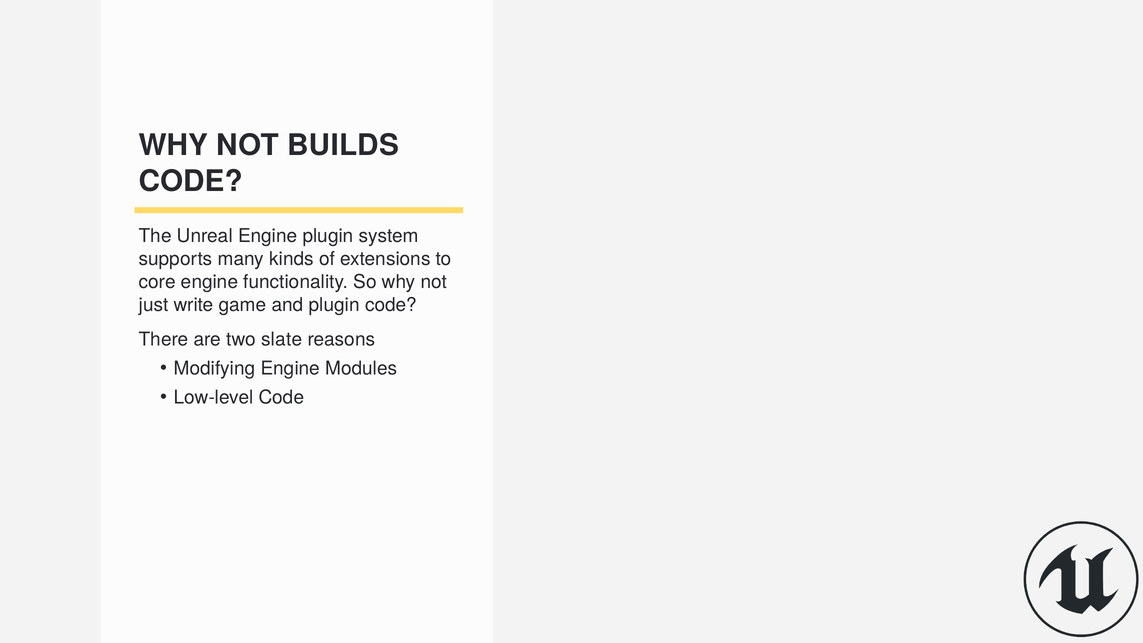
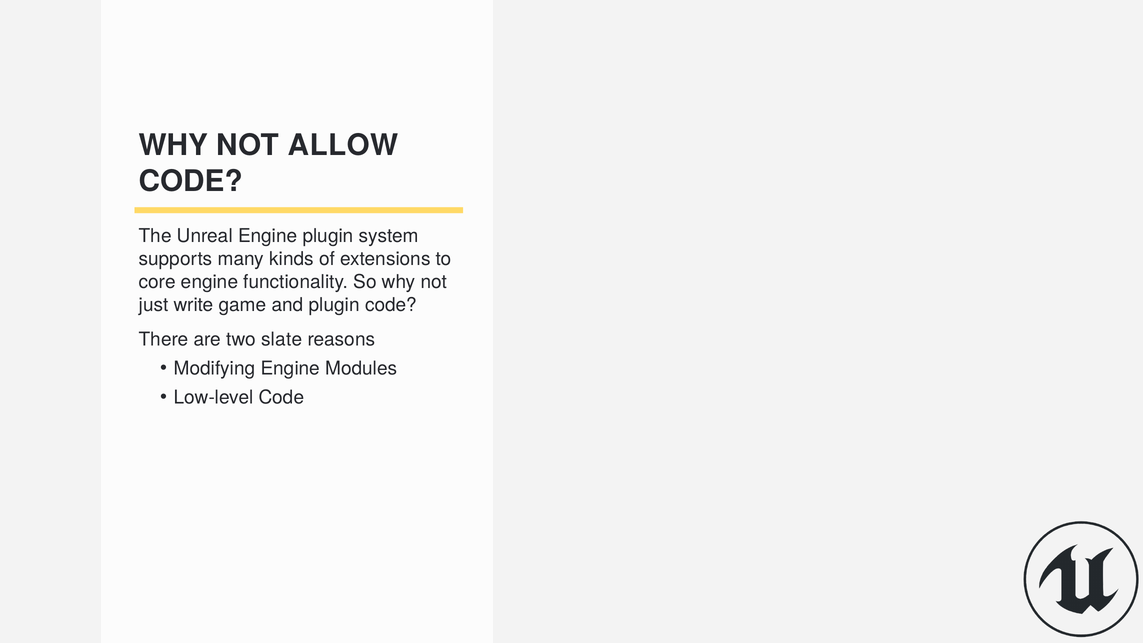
BUILDS: BUILDS -> ALLOW
